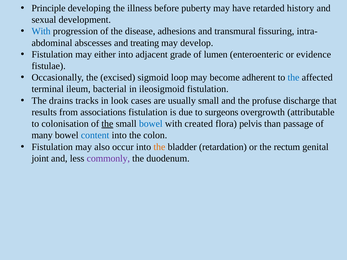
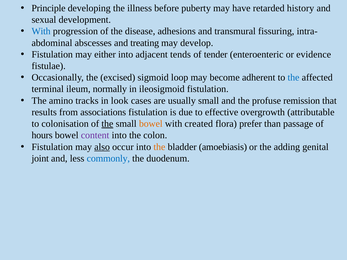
grade: grade -> tends
lumen: lumen -> tender
bacterial: bacterial -> normally
drains: drains -> amino
discharge: discharge -> remission
surgeons: surgeons -> effective
bowel at (151, 124) colour: blue -> orange
pelvis: pelvis -> prefer
many: many -> hours
content colour: blue -> purple
also underline: none -> present
retardation: retardation -> amoebiasis
rectum: rectum -> adding
commonly colour: purple -> blue
